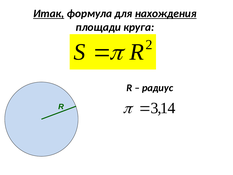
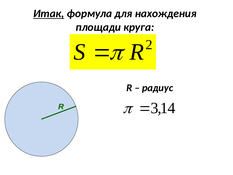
нахождения underline: present -> none
